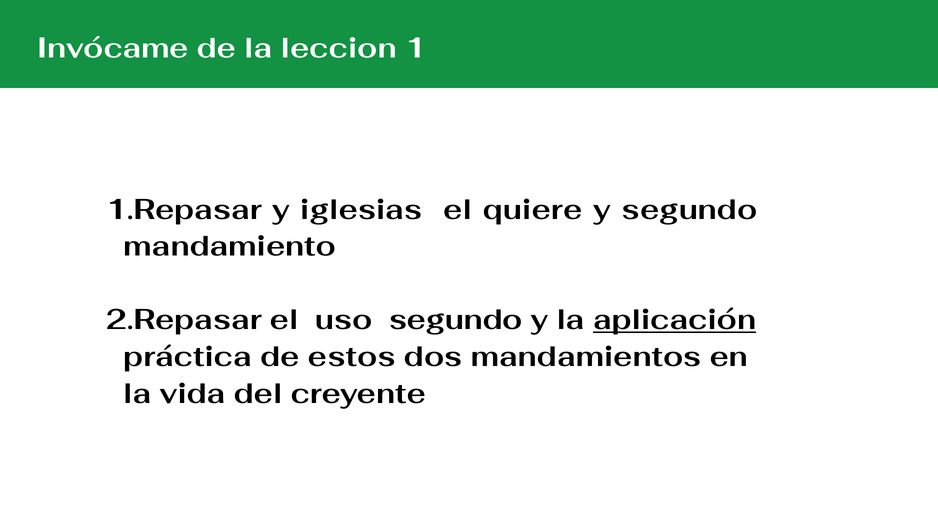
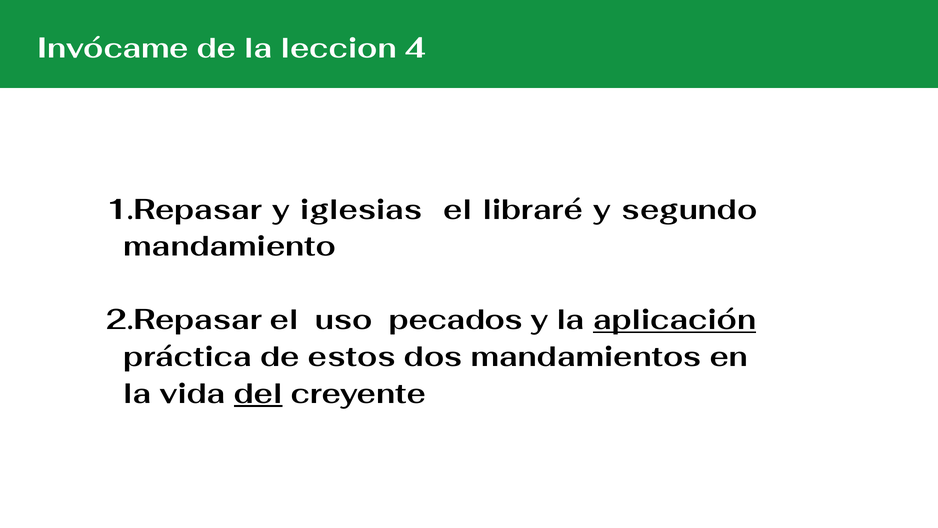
1: 1 -> 4
quiere: quiere -> libraré
uso segundo: segundo -> pecados
del underline: none -> present
